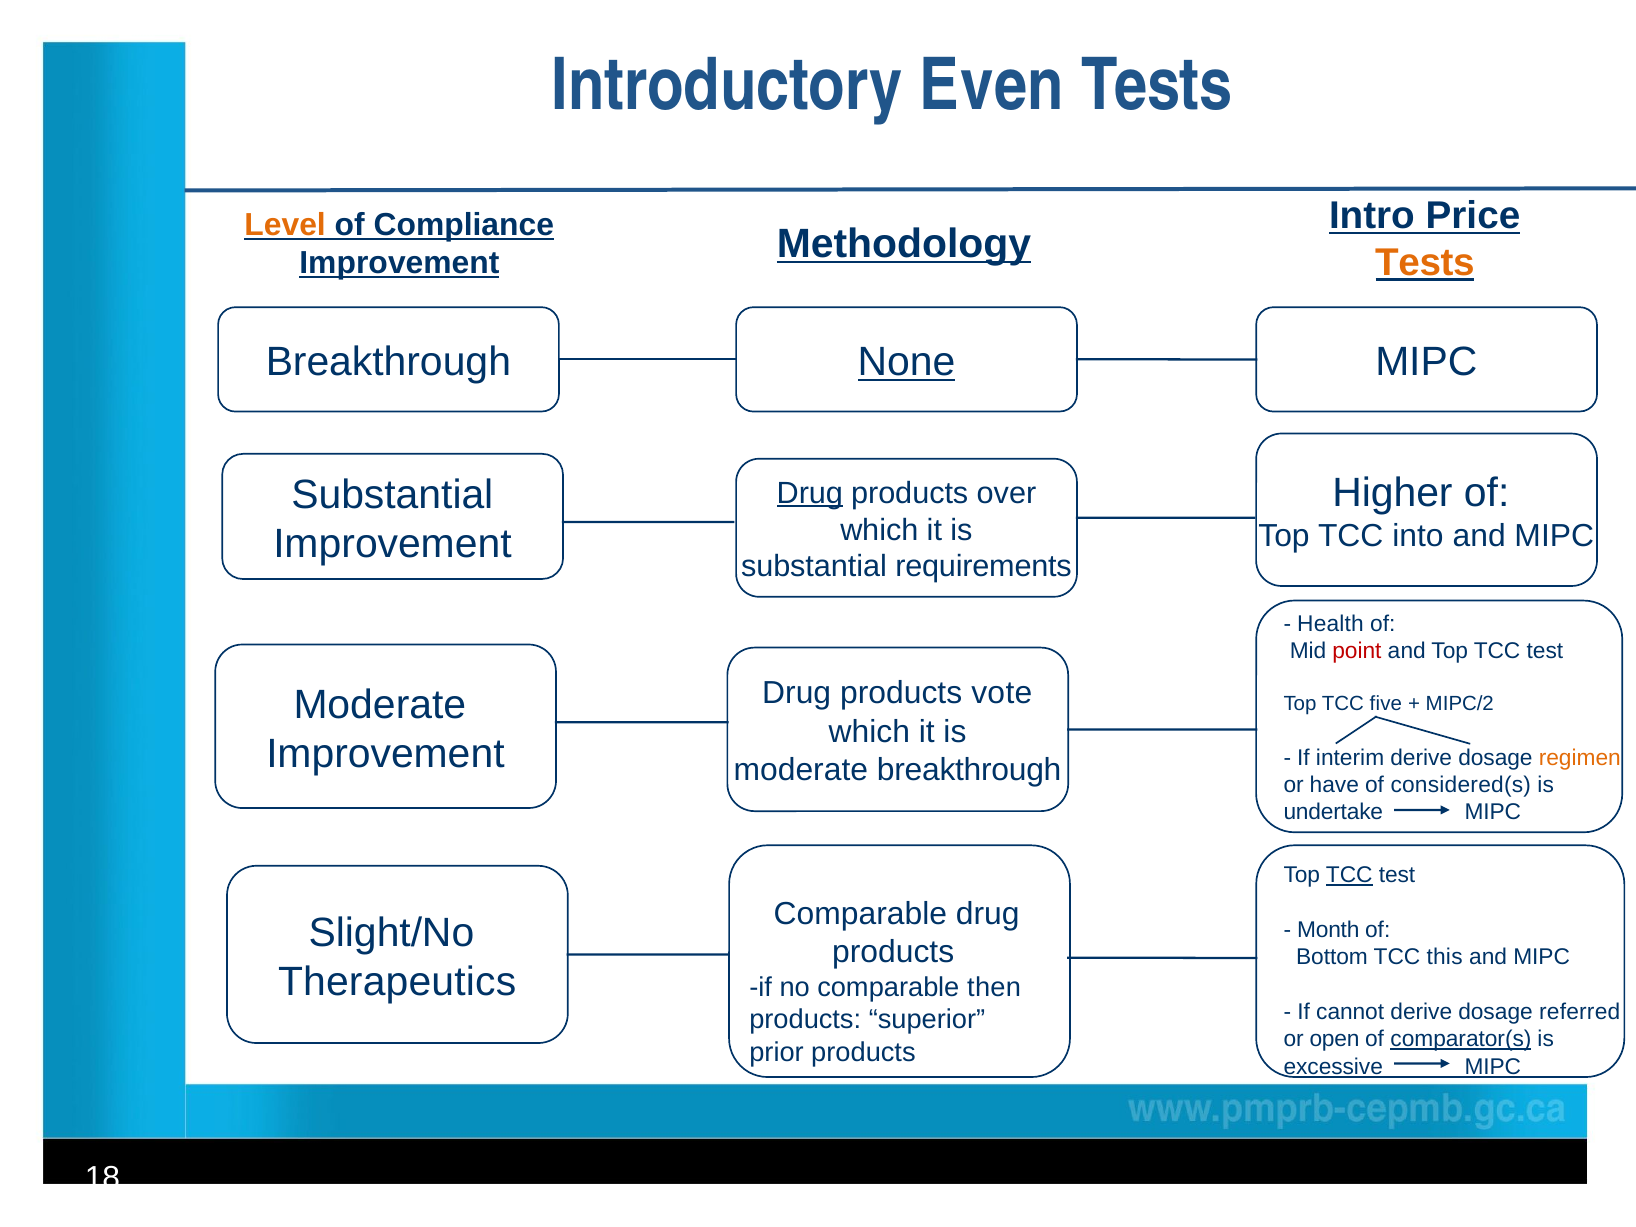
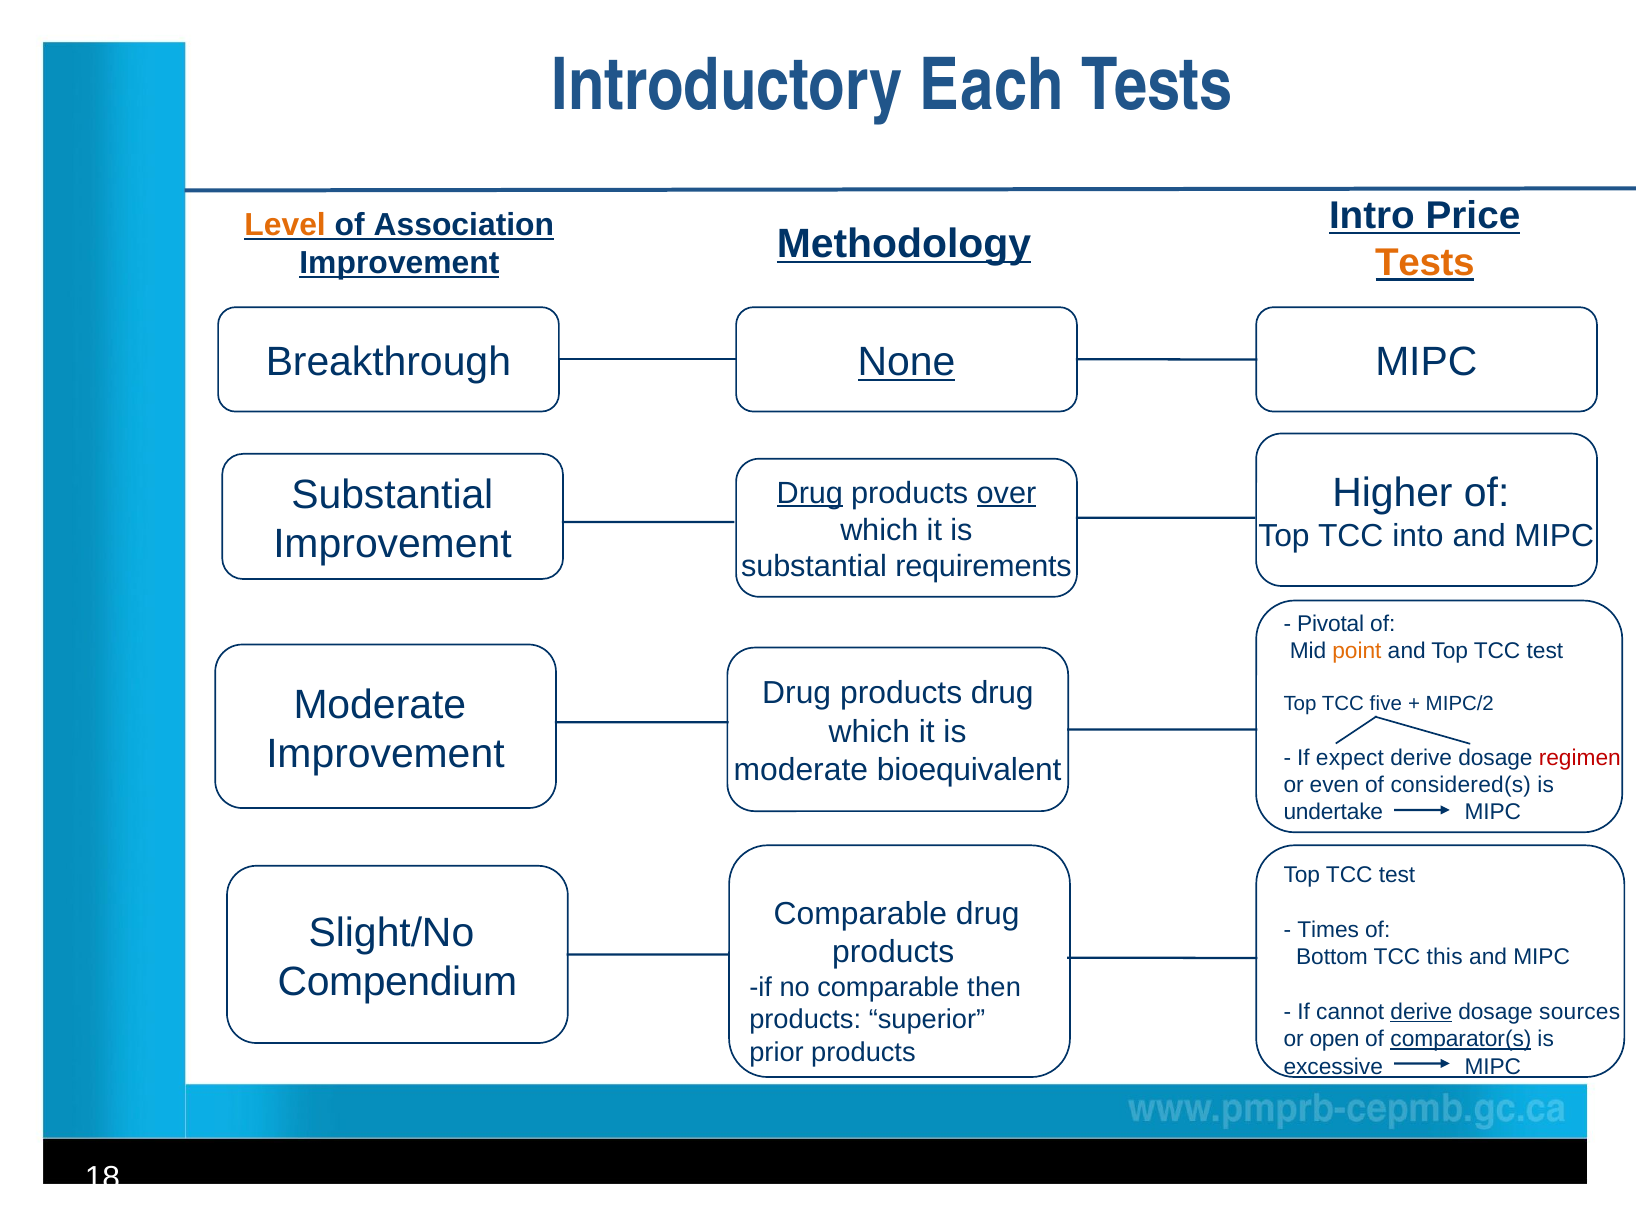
Even: Even -> Each
Compliance: Compliance -> Association
over underline: none -> present
Health: Health -> Pivotal
point colour: red -> orange
products vote: vote -> drug
interim: interim -> expect
regimen colour: orange -> red
moderate breakthrough: breakthrough -> bioequivalent
have: have -> even
TCC at (1349, 875) underline: present -> none
Month: Month -> Times
Therapeutics: Therapeutics -> Compendium
derive at (1421, 1012) underline: none -> present
referred: referred -> sources
